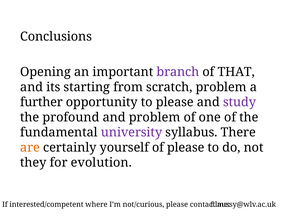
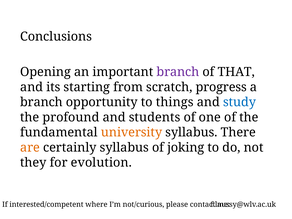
scratch problem: problem -> progress
further at (41, 102): further -> branch
to please: please -> things
study colour: purple -> blue
and problem: problem -> students
university colour: purple -> orange
certainly yourself: yourself -> syllabus
of please: please -> joking
